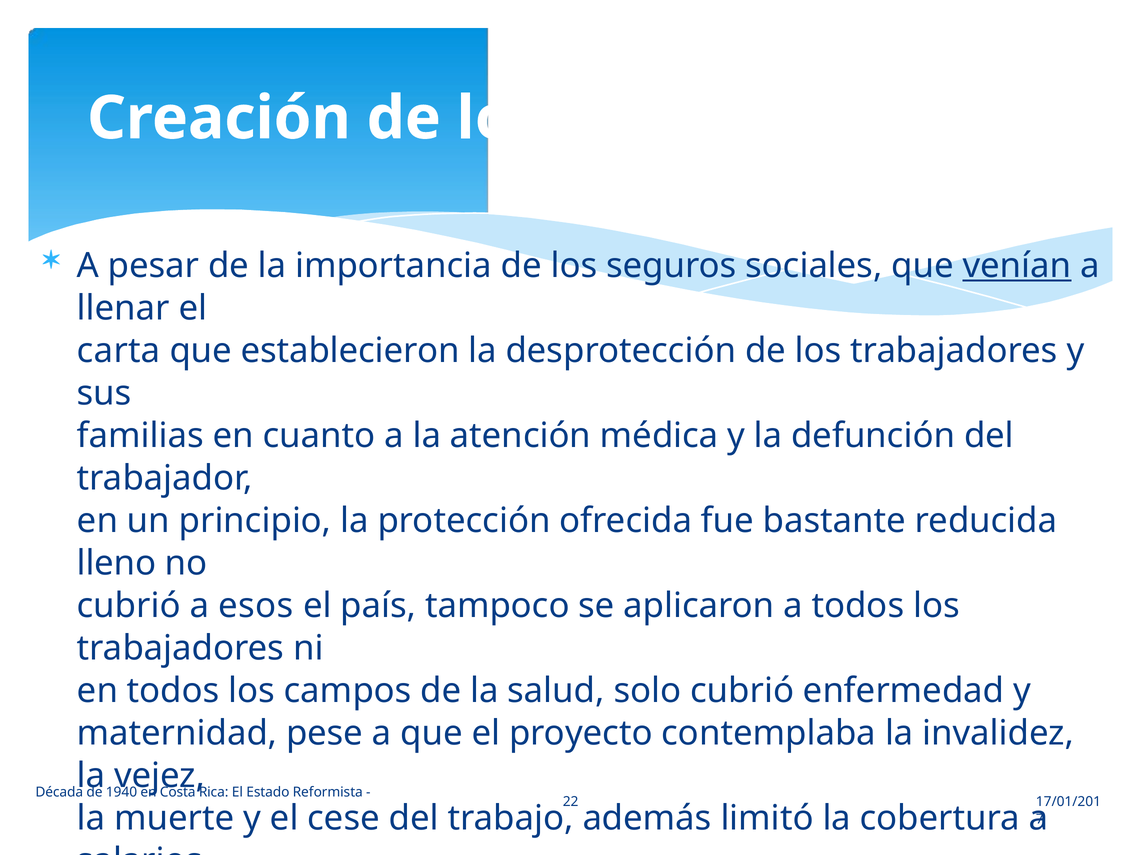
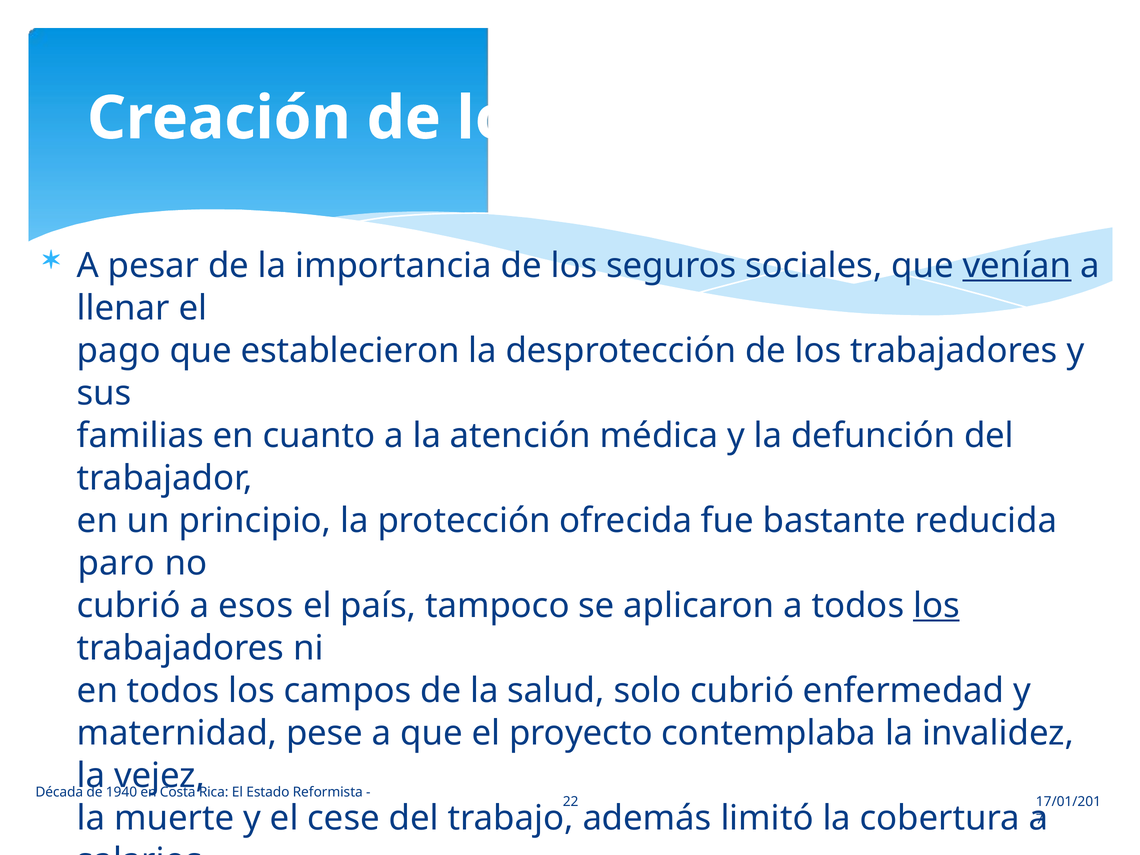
carta: carta -> pago
lleno: lleno -> paro
los at (936, 606) underline: none -> present
